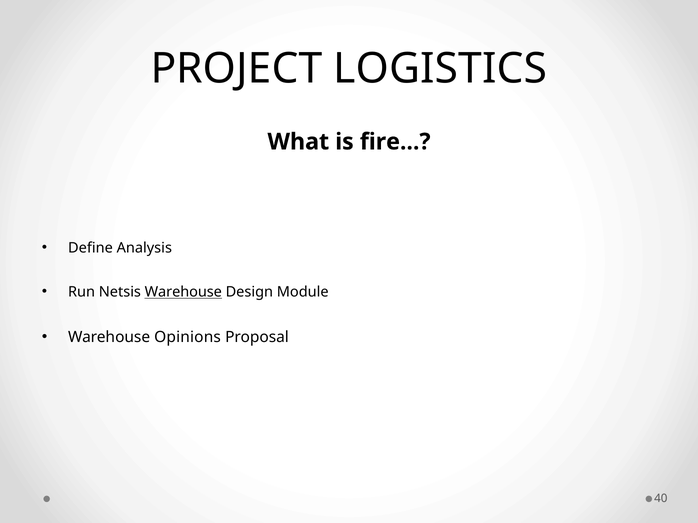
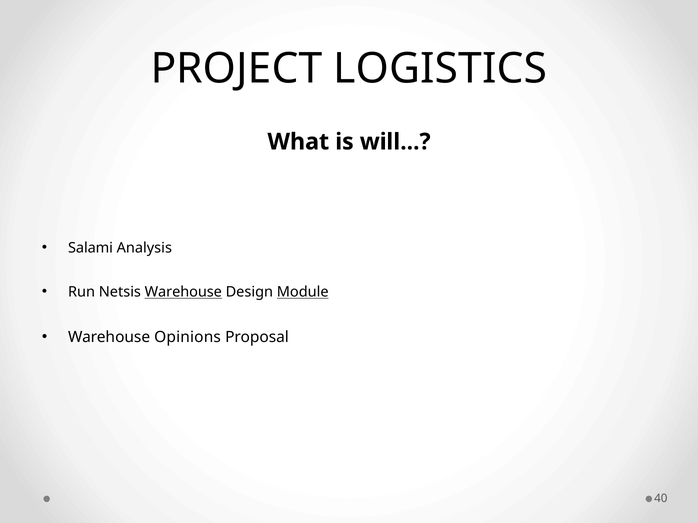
fire: fire -> will
Define: Define -> Salami
Module underline: none -> present
